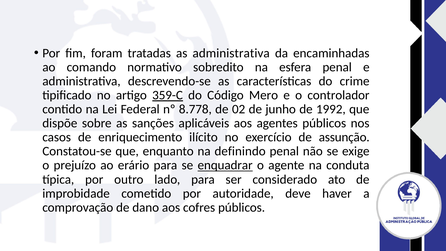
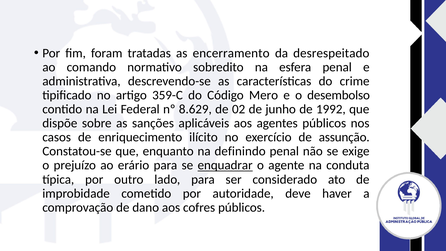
as administrativa: administrativa -> encerramento
encaminhadas: encaminhadas -> desrespeitado
359-C underline: present -> none
controlador: controlador -> desembolso
8.778: 8.778 -> 8.629
